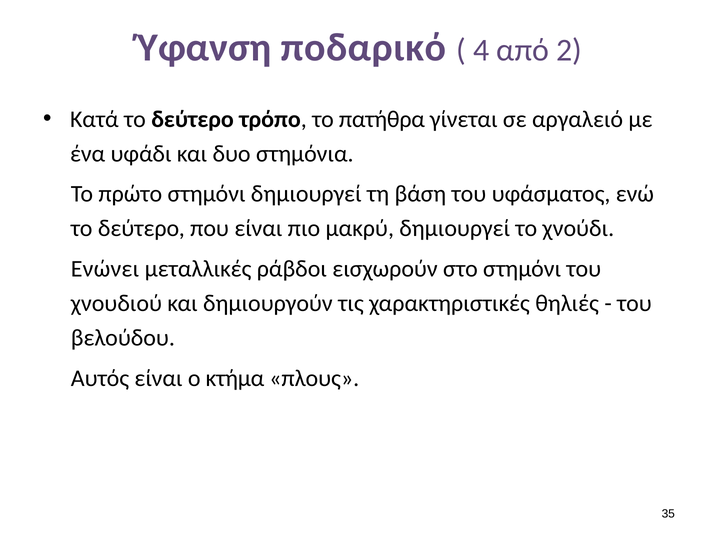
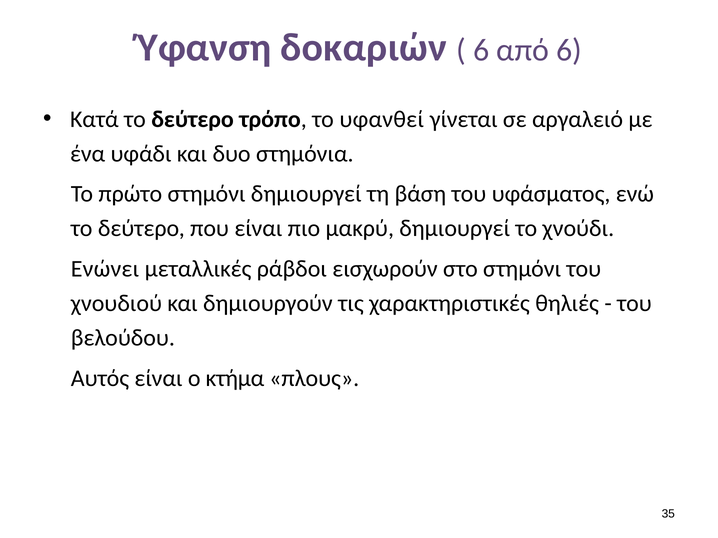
ποδαρικό: ποδαρικό -> δοκαριών
4 at (481, 50): 4 -> 6
από 2: 2 -> 6
πατήθρα: πατήθρα -> υφανθεί
